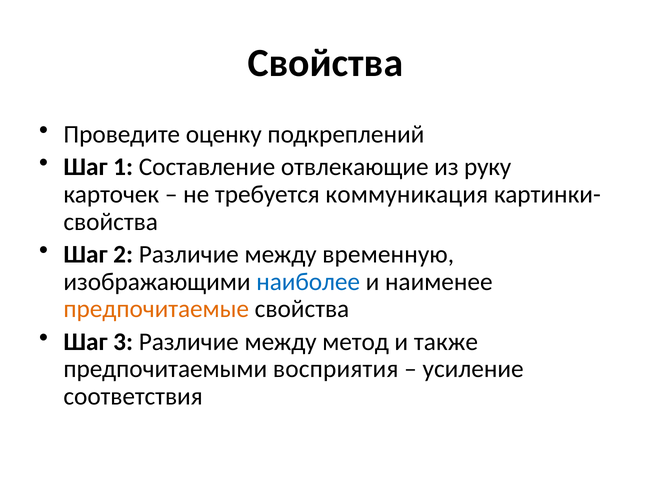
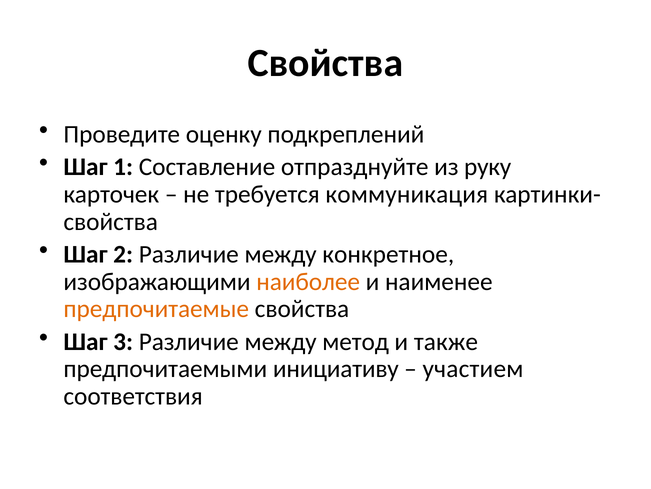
отвлекающие: отвлекающие -> отпразднуйте
временную: временную -> конкретное
наиболее colour: blue -> orange
восприятия: восприятия -> инициативу
усиление: усиление -> участием
